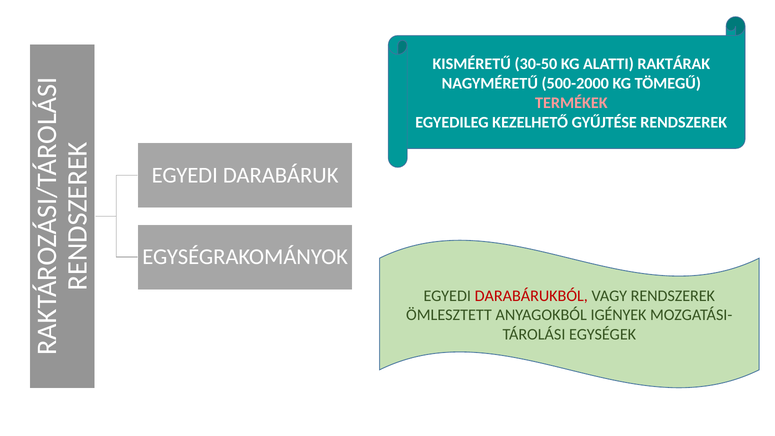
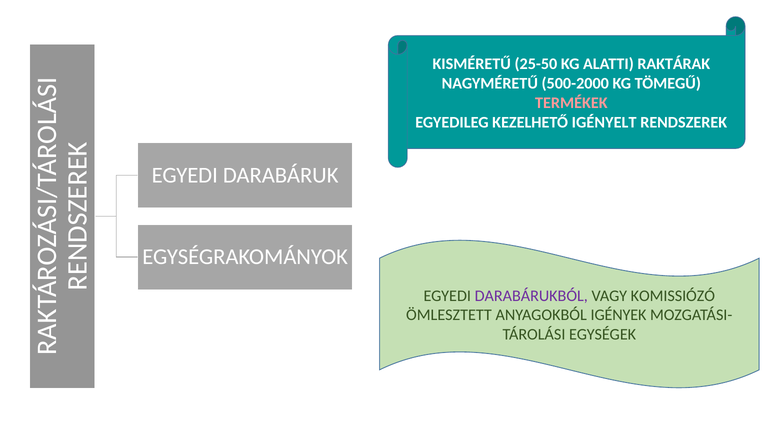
30-50: 30-50 -> 25-50
GYŰJTÉSE: GYŰJTÉSE -> IGÉNYELT
DARABÁRUKBÓL colour: red -> purple
VAGY RENDSZEREK: RENDSZEREK -> KOMISSIÓZÓ
